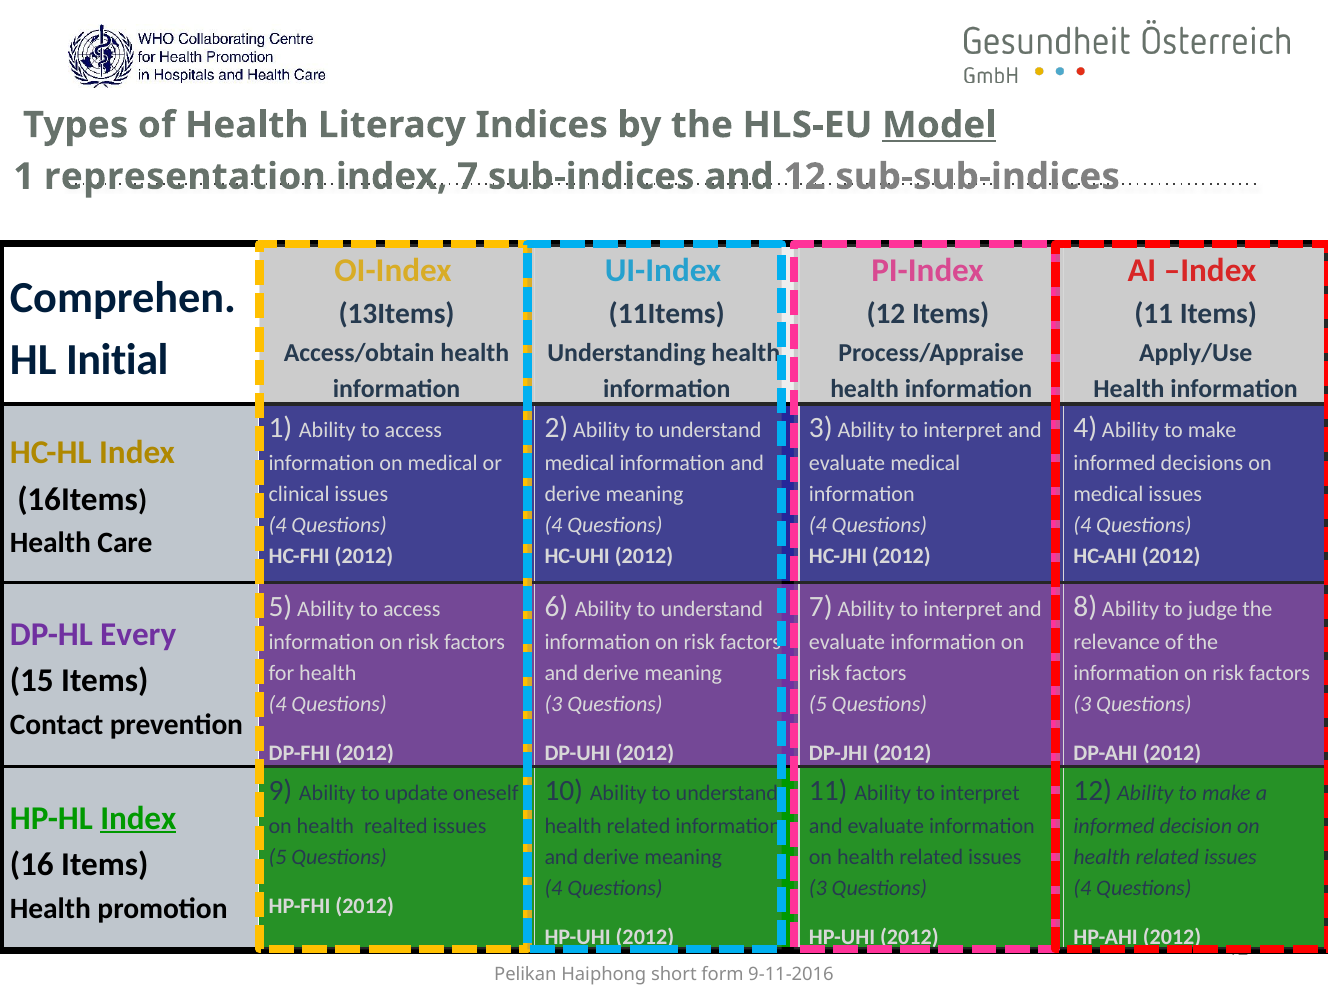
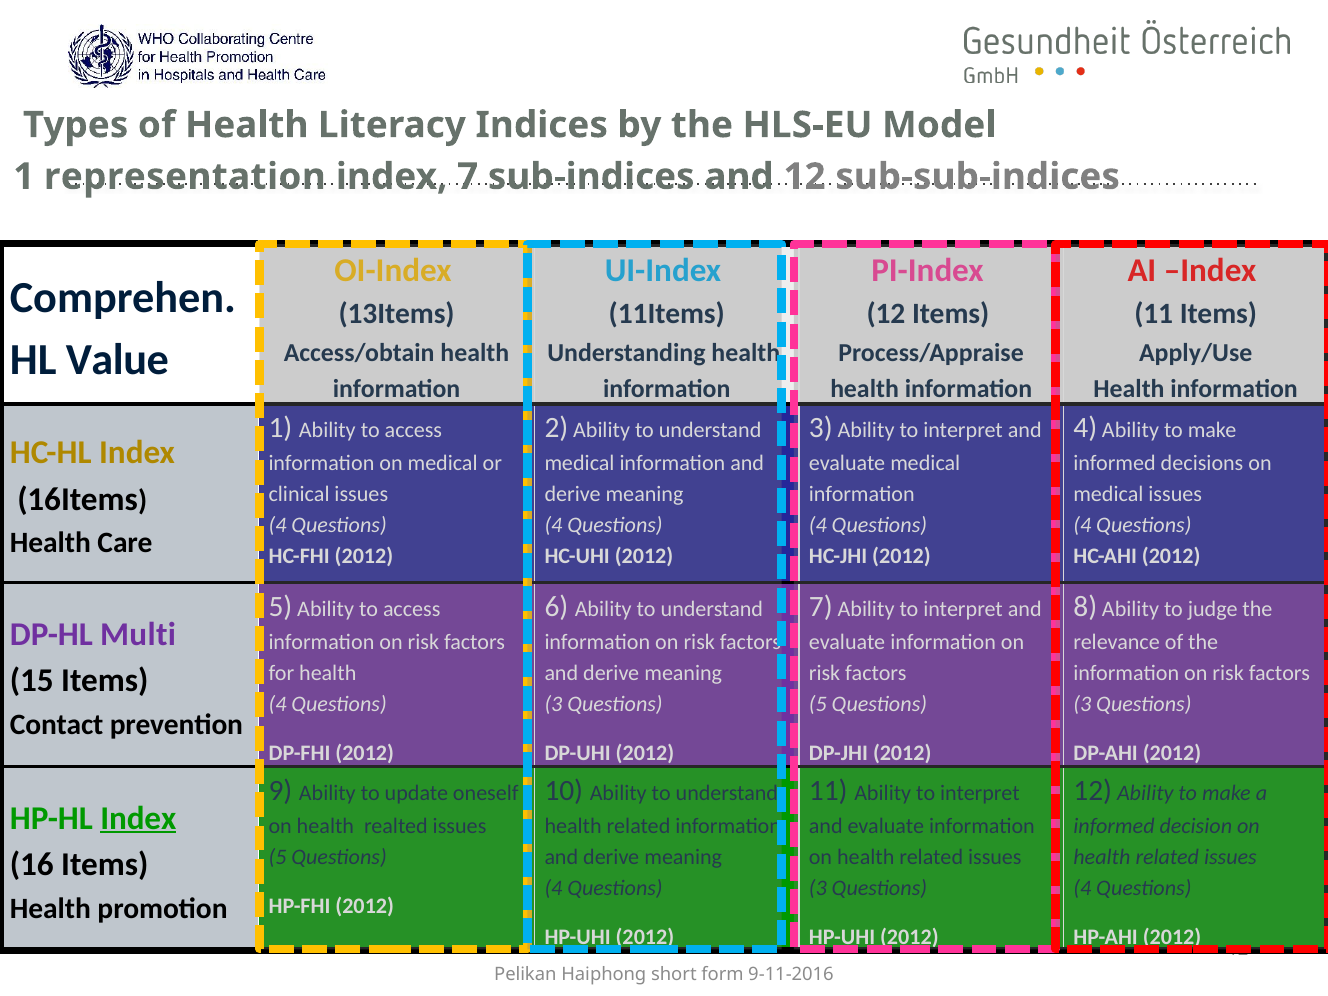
Model underline: present -> none
Initial: Initial -> Value
Every: Every -> Multi
